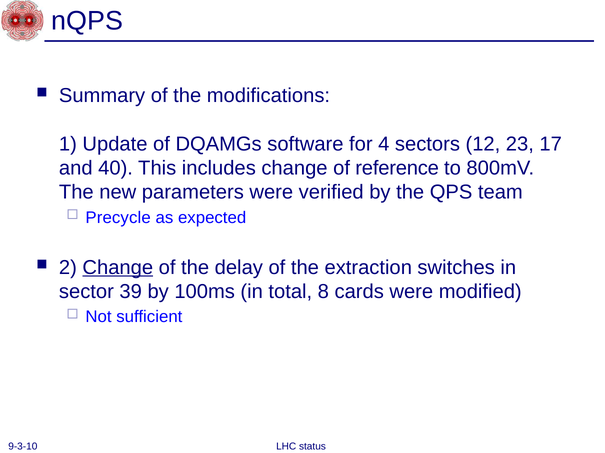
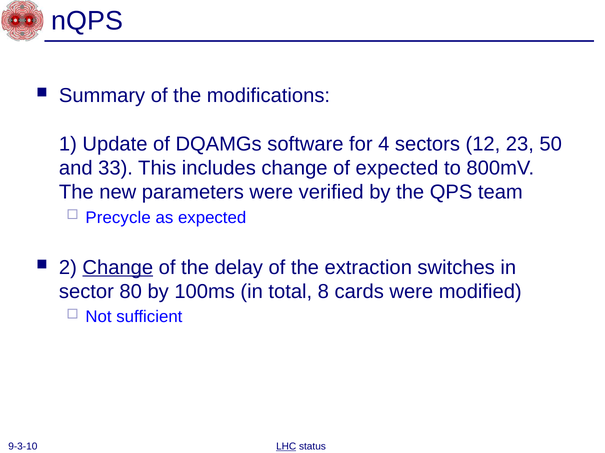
17: 17 -> 50
40: 40 -> 33
of reference: reference -> expected
39: 39 -> 80
LHC underline: none -> present
